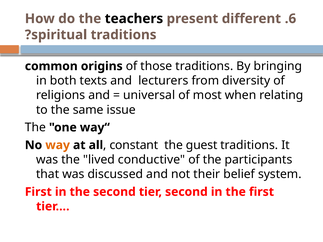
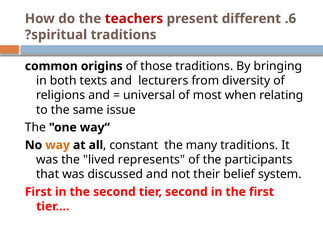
teachers colour: black -> red
guest: guest -> many
conductive: conductive -> represents
